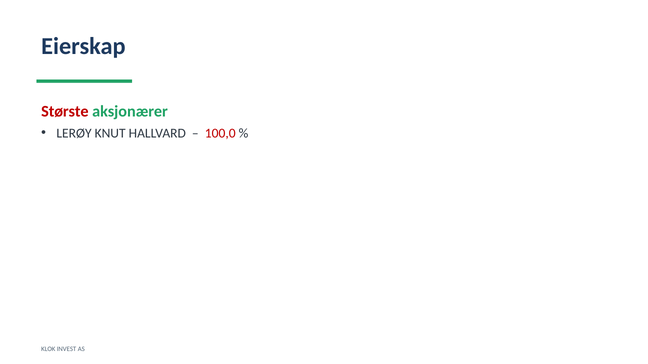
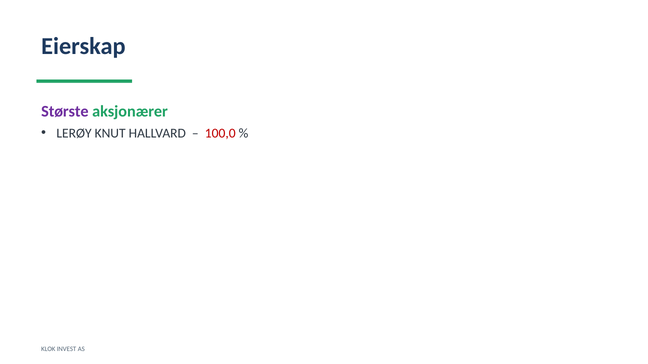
Største colour: red -> purple
